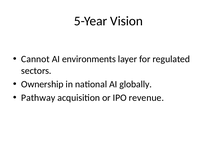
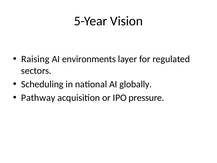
Cannot: Cannot -> Raising
Ownership: Ownership -> Scheduling
revenue: revenue -> pressure
